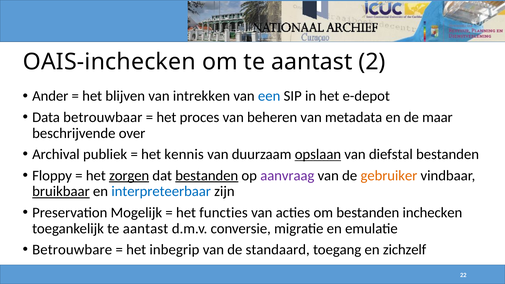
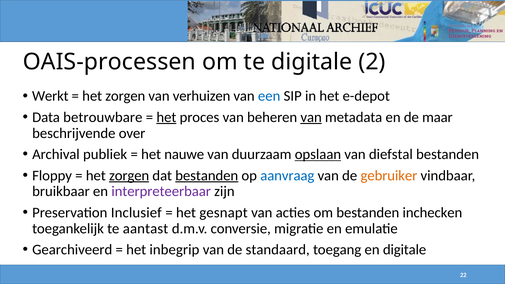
OAIS-inchecken: OAIS-inchecken -> OAIS-processen
om te aantast: aantast -> digitale
Ander: Ander -> Werkt
blijven at (125, 96): blijven -> zorgen
intrekken: intrekken -> verhuizen
betrouwbaar: betrouwbaar -> betrouwbare
het at (166, 117) underline: none -> present
van at (311, 117) underline: none -> present
kennis: kennis -> nauwe
aanvraag colour: purple -> blue
bruikbaar underline: present -> none
interpreteerbaar colour: blue -> purple
Mogelijk: Mogelijk -> Inclusief
functies: functies -> gesnapt
Betrouwbare: Betrouwbare -> Gearchiveerd
en zichzelf: zichzelf -> digitale
